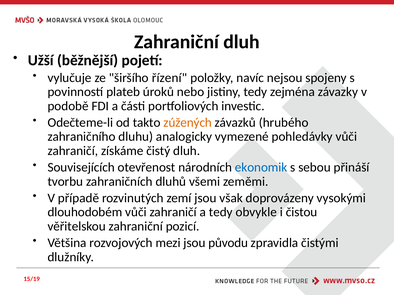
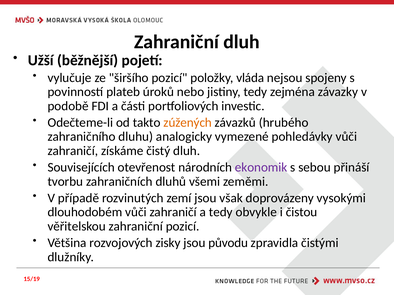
širšího řízení: řízení -> pozicí
navíc: navíc -> vláda
ekonomik colour: blue -> purple
mezi: mezi -> zisky
